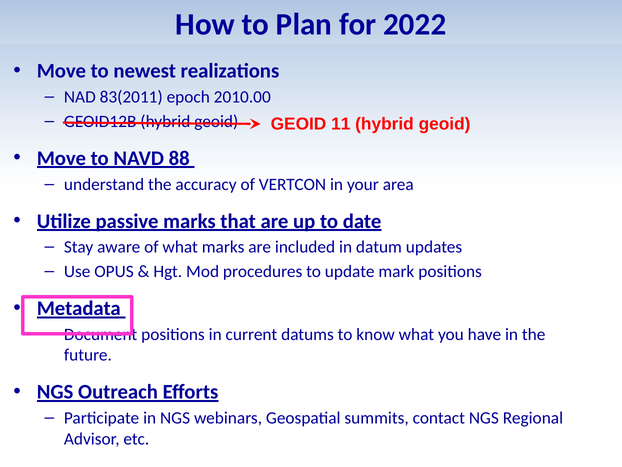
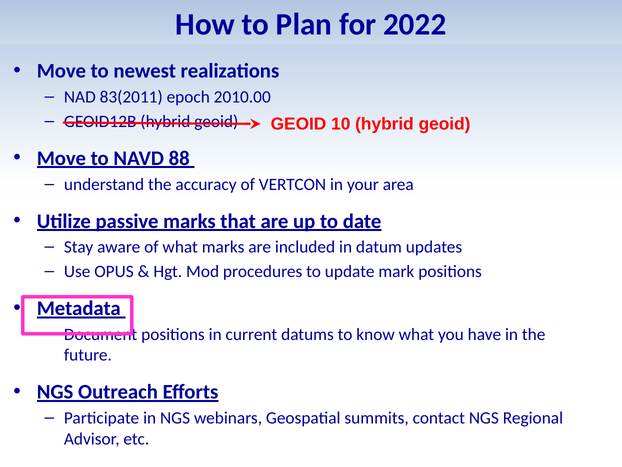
11: 11 -> 10
